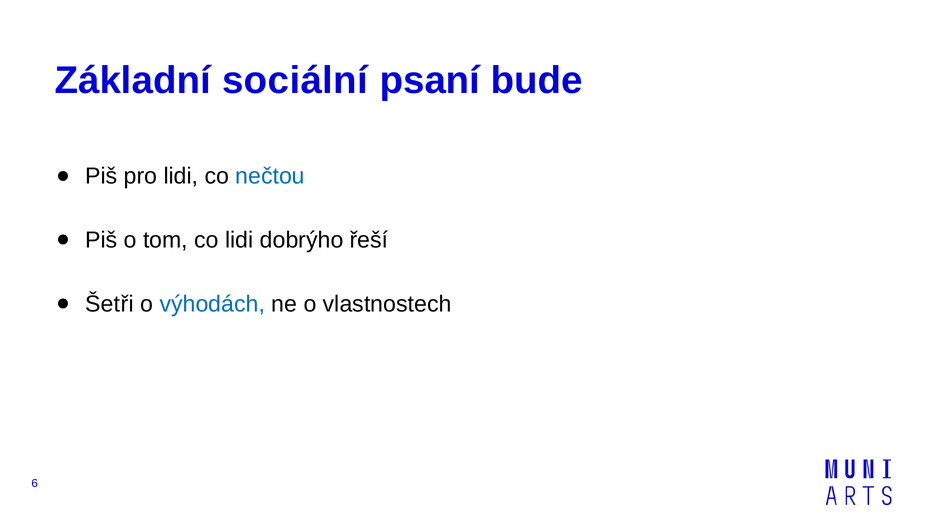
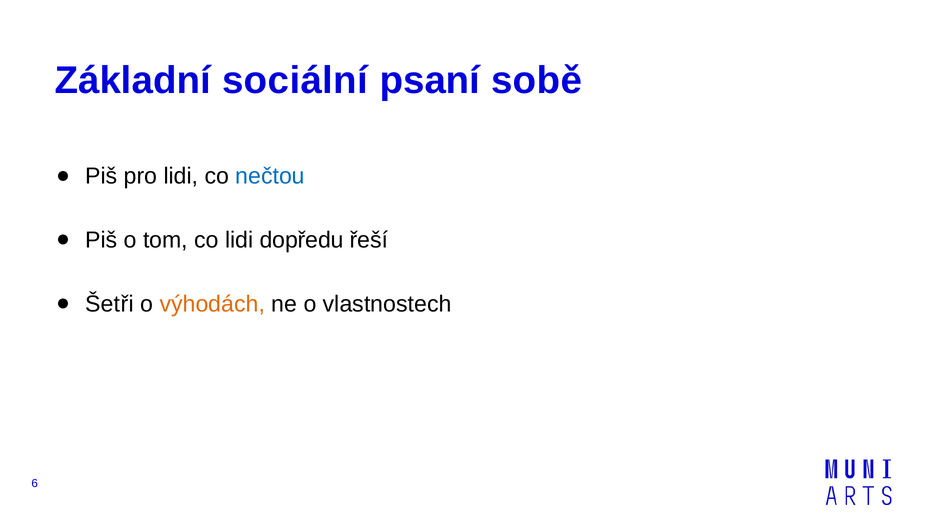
bude: bude -> sobě
dobrýho: dobrýho -> dopředu
výhodách colour: blue -> orange
